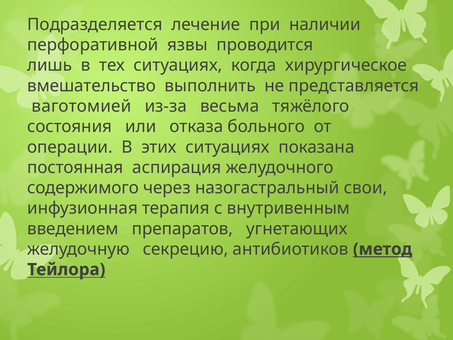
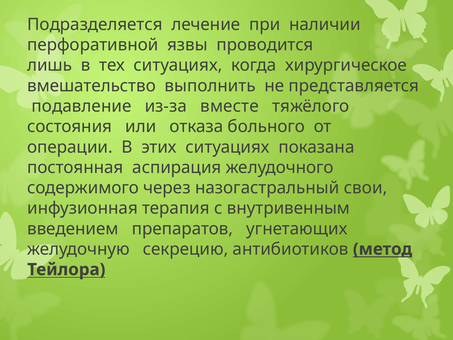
ваготомией: ваготомией -> подавление
весьма: весьма -> вместе
